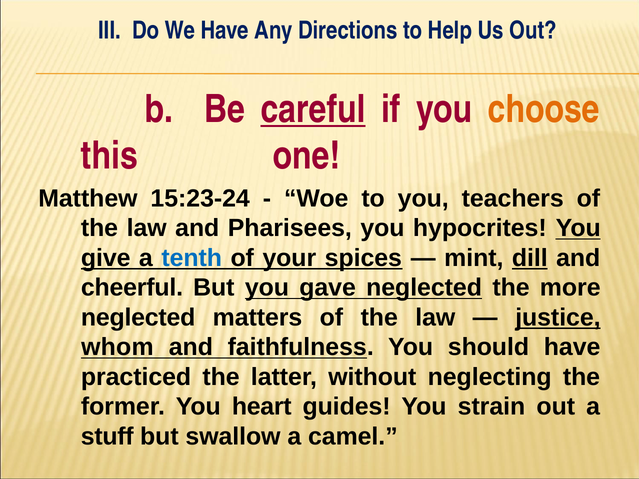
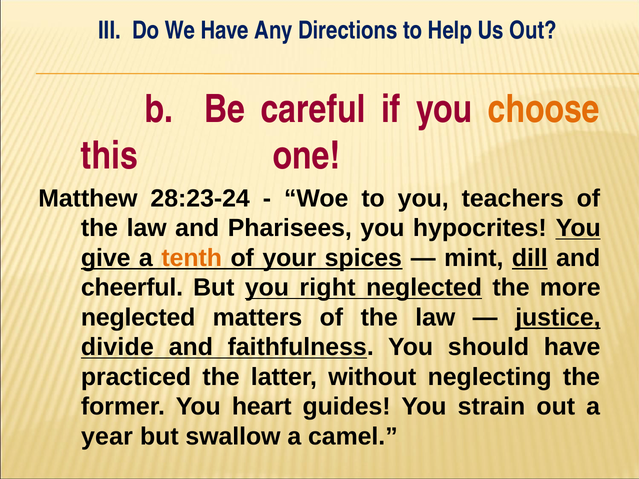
careful underline: present -> none
15:23-24: 15:23-24 -> 28:23-24
tenth colour: blue -> orange
gave: gave -> right
whom: whom -> divide
stuff: stuff -> year
